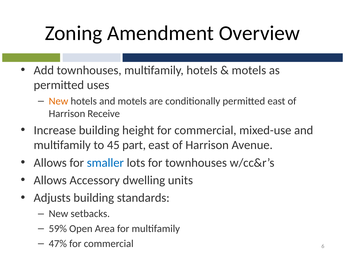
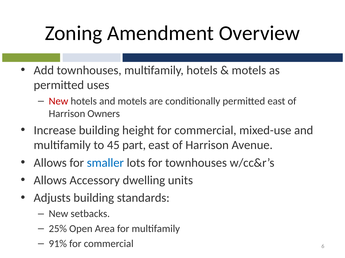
New at (58, 101) colour: orange -> red
Receive: Receive -> Owners
59%: 59% -> 25%
47%: 47% -> 91%
